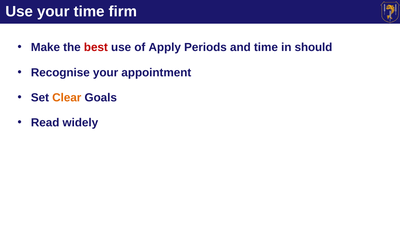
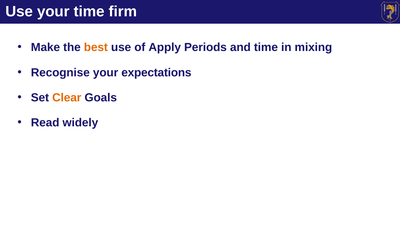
best colour: red -> orange
should: should -> mixing
appointment: appointment -> expectations
